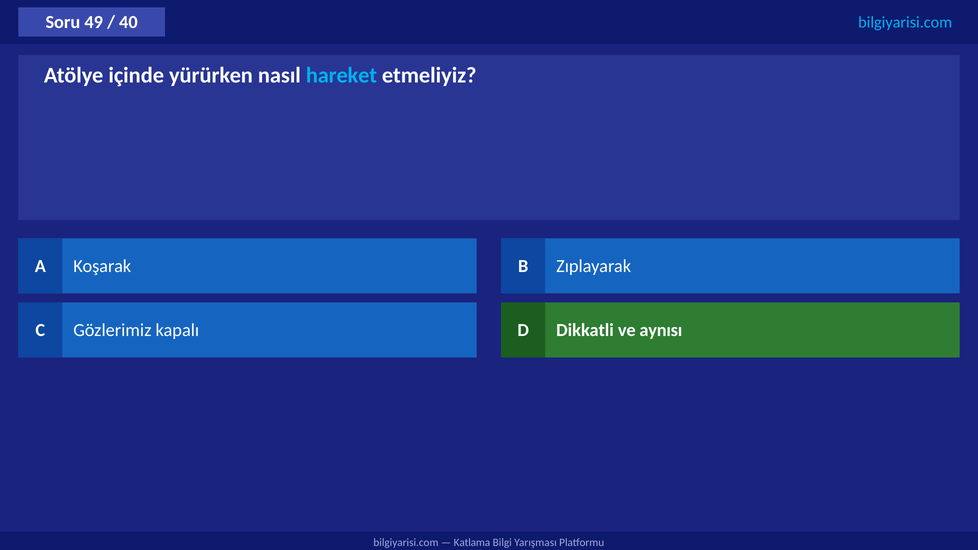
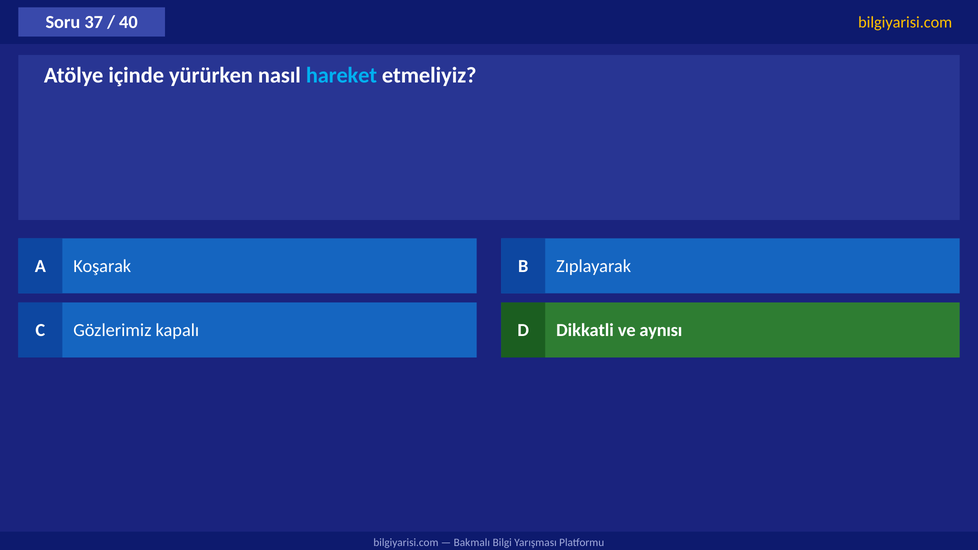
49: 49 -> 37
bilgiyarisi.com at (905, 22) colour: light blue -> yellow
Katlama: Katlama -> Bakmalı
